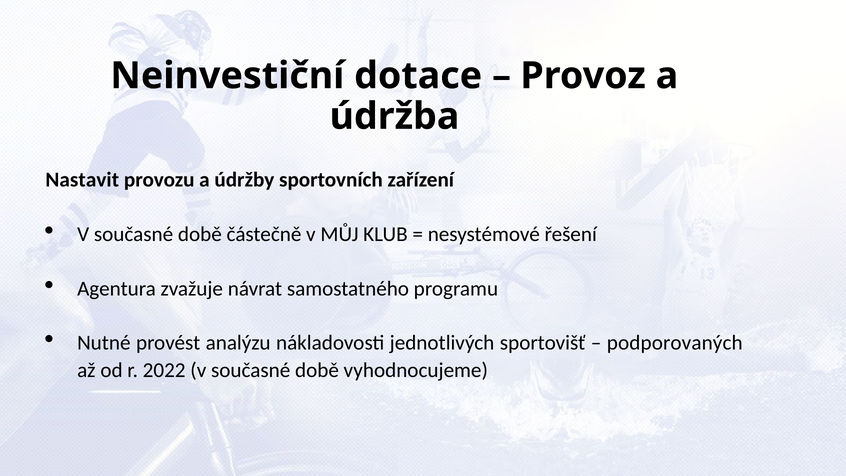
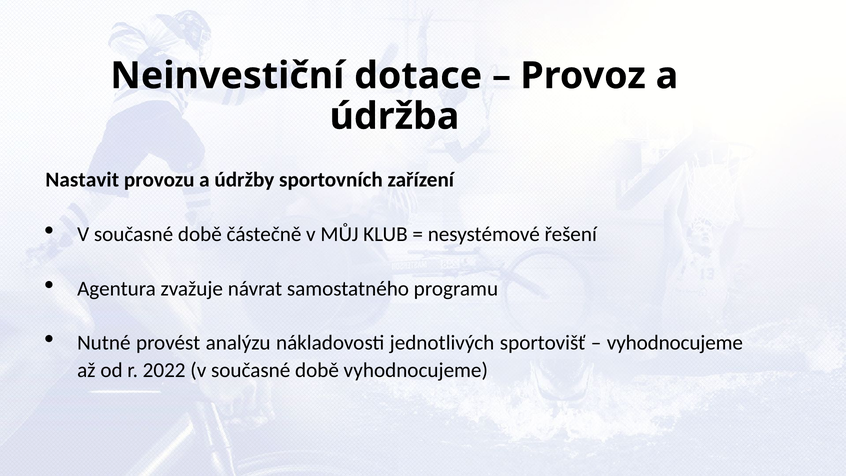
podporovaných at (675, 343): podporovaných -> vyhodnocujeme
